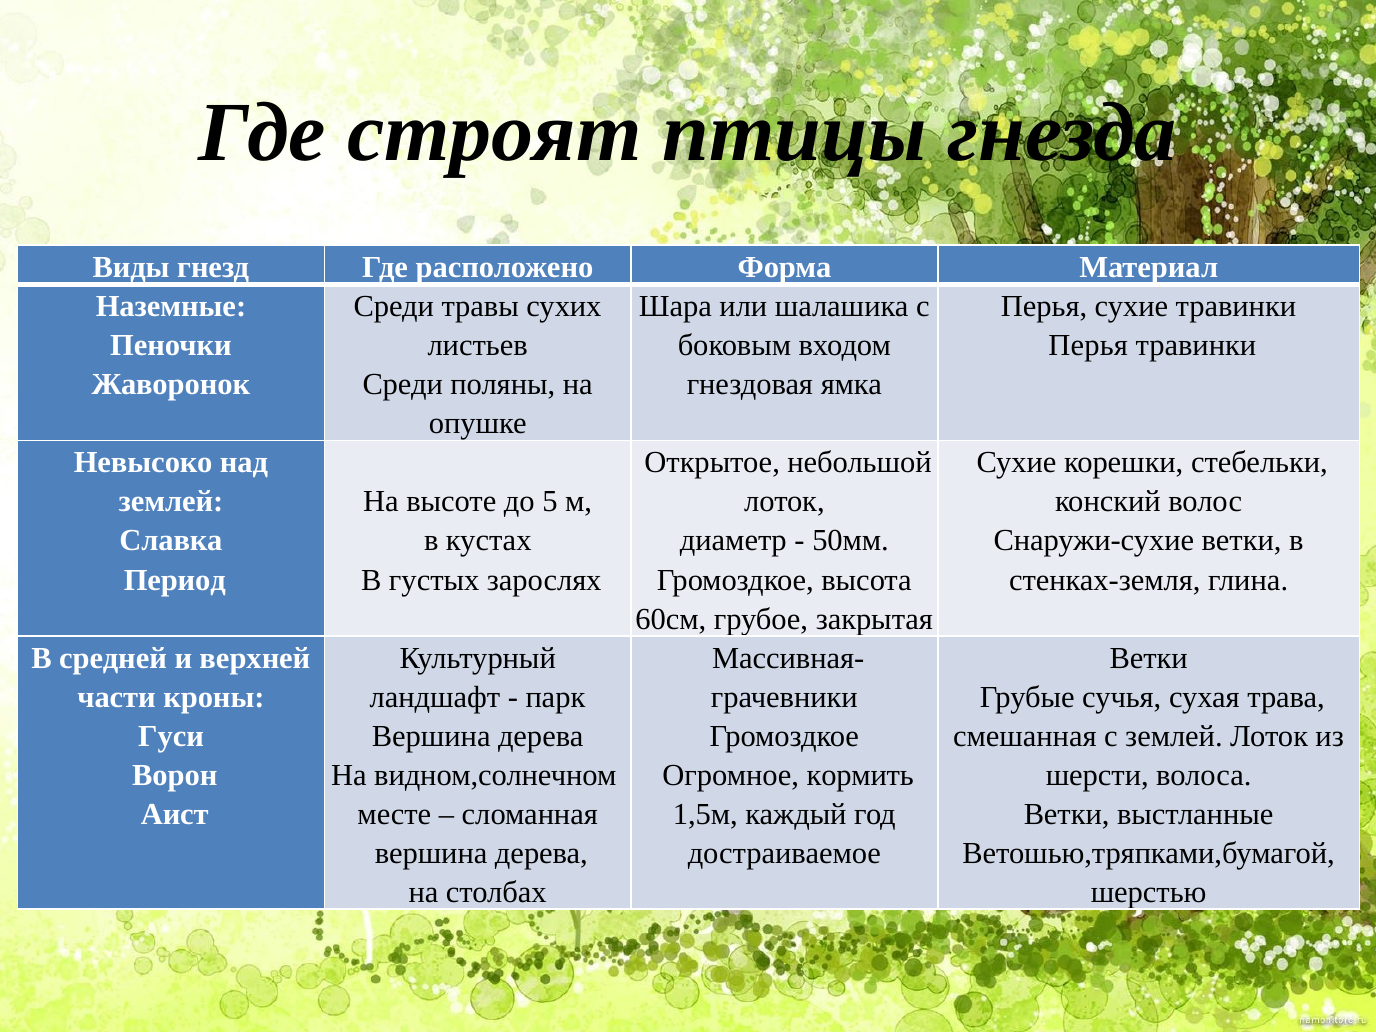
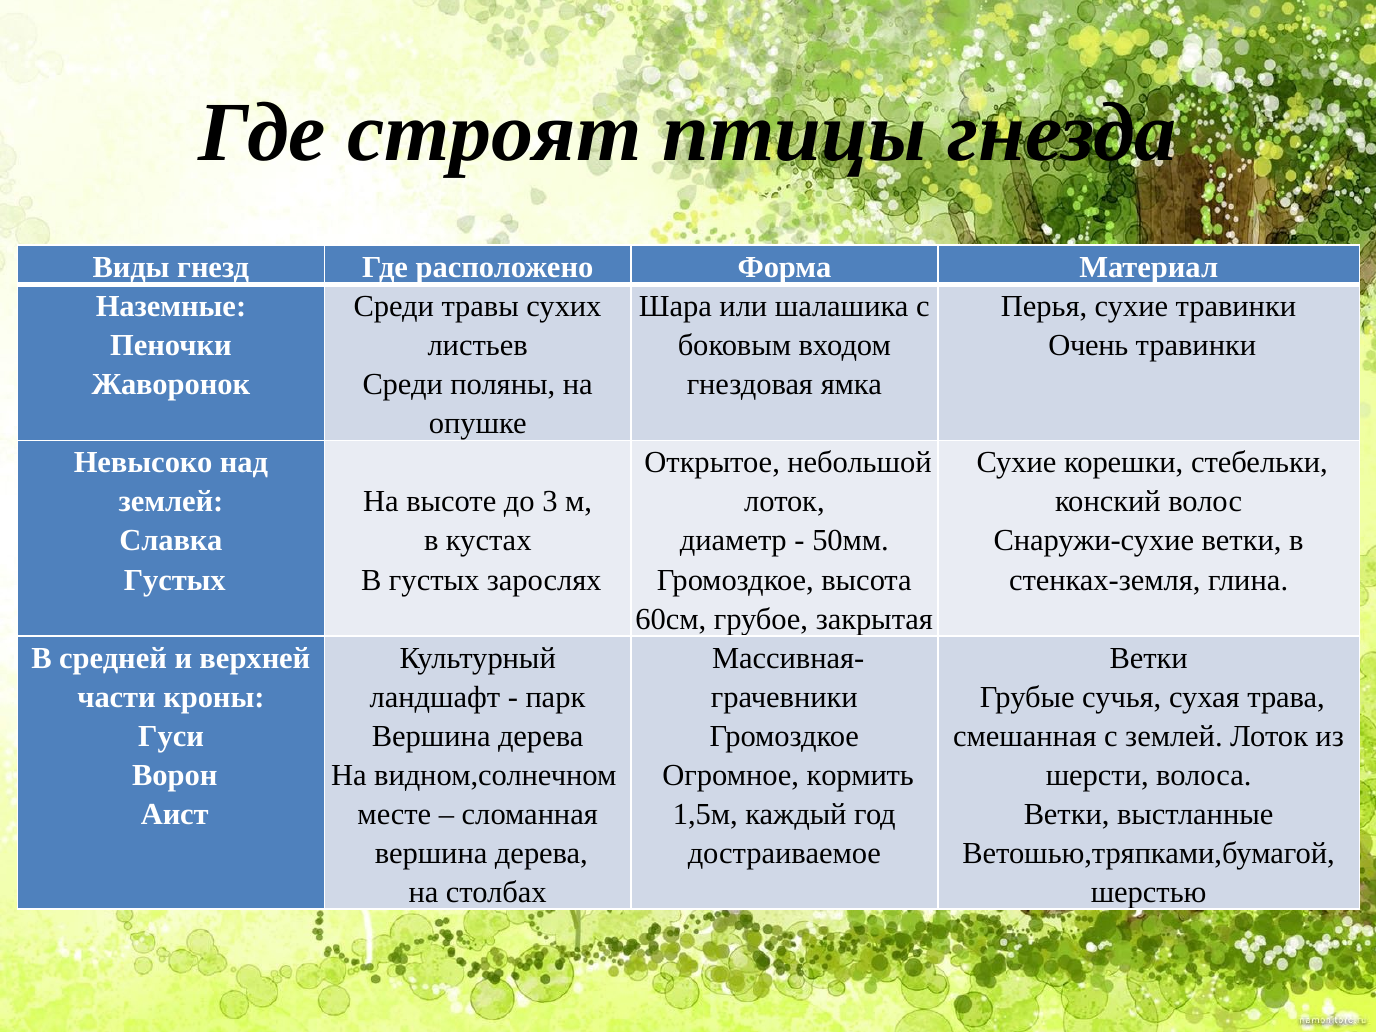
Перья at (1088, 346): Перья -> Очень
5: 5 -> 3
Период at (175, 580): Период -> Густых
